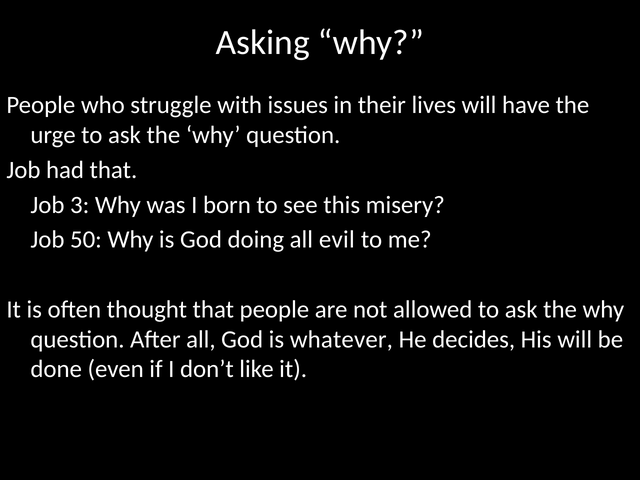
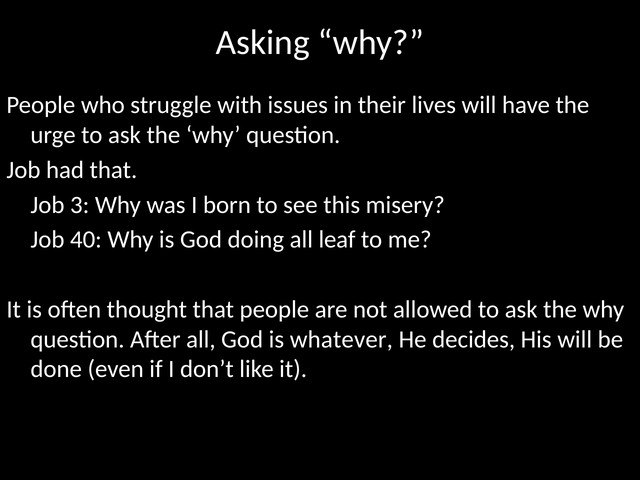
50: 50 -> 40
evil: evil -> leaf
